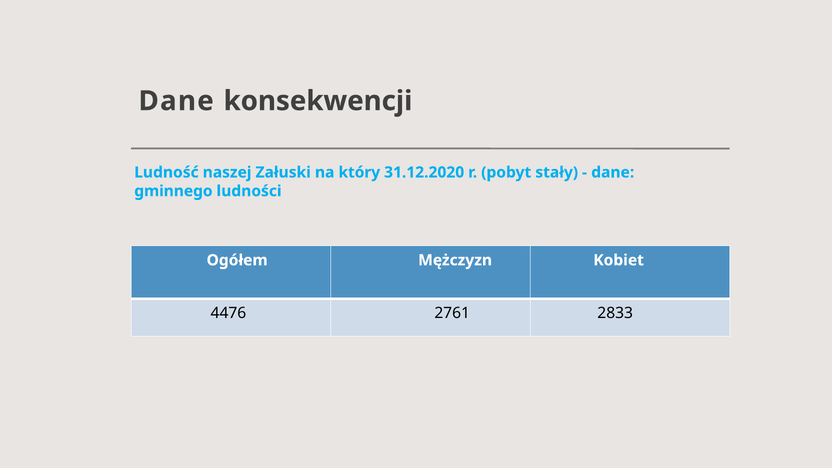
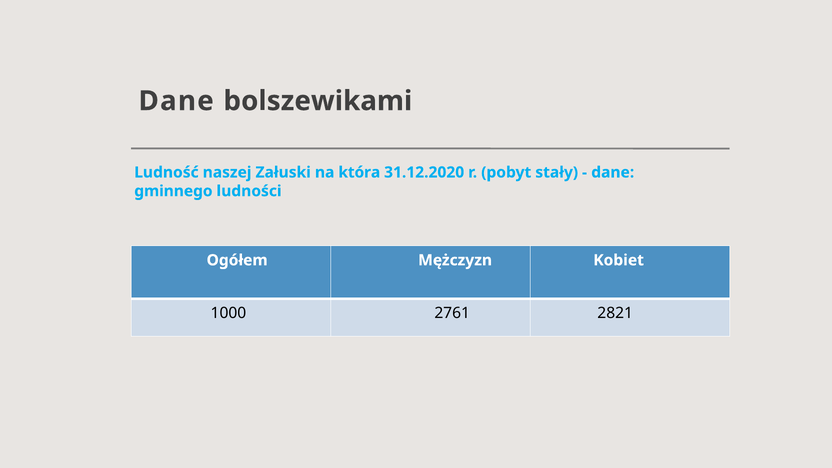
konsekwencji: konsekwencji -> bolszewikami
który: który -> która
4476: 4476 -> 1000
2833: 2833 -> 2821
